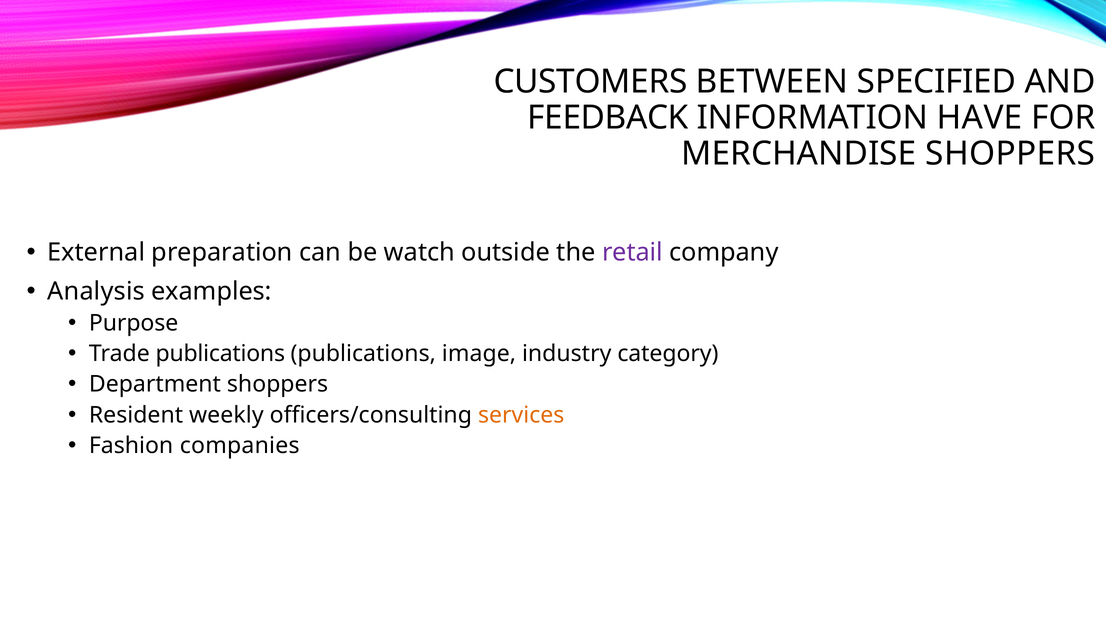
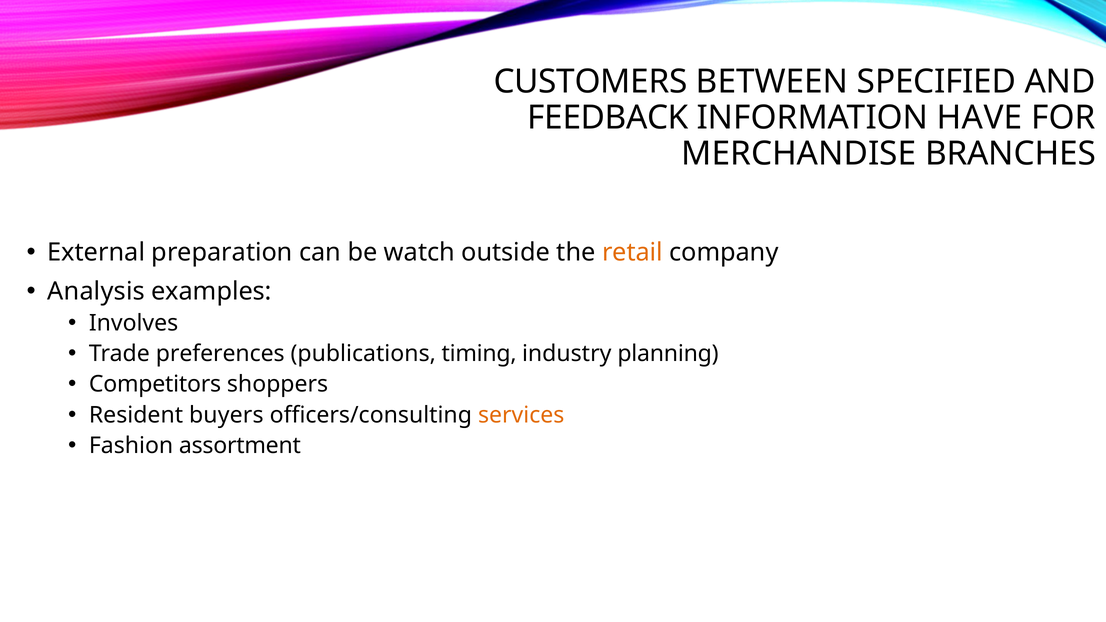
MERCHANDISE SHOPPERS: SHOPPERS -> BRANCHES
retail colour: purple -> orange
Purpose: Purpose -> Involves
Trade publications: publications -> preferences
image: image -> timing
category: category -> planning
Department: Department -> Competitors
weekly: weekly -> buyers
companies: companies -> assortment
